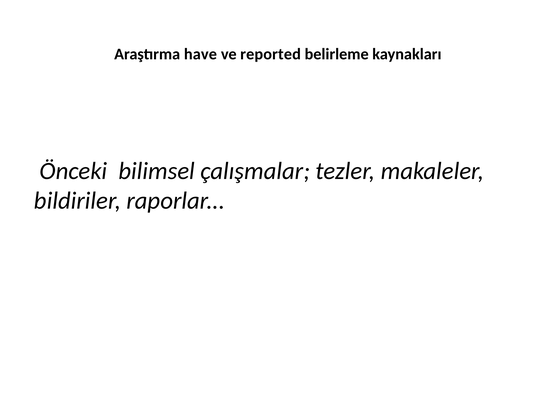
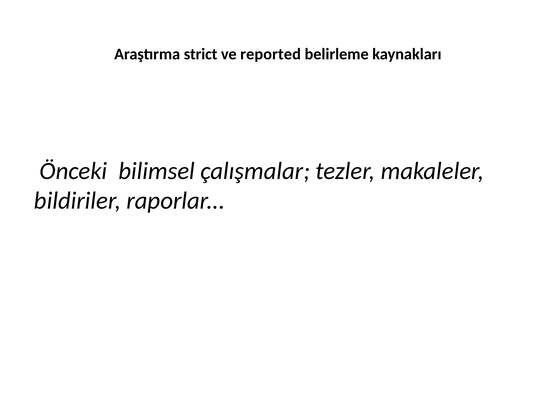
have: have -> strict
